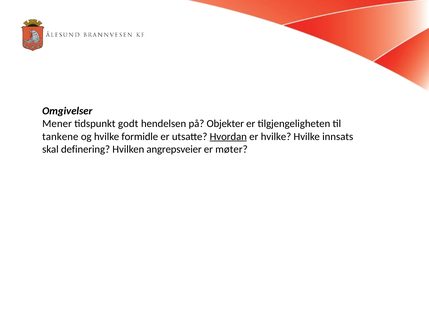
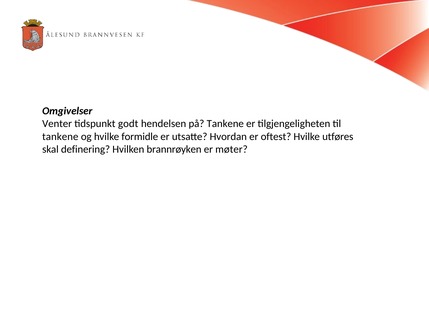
Mener: Mener -> Venter
på Objekter: Objekter -> Tankene
Hvordan underline: present -> none
er hvilke: hvilke -> oftest
innsats: innsats -> utføres
angrepsveier: angrepsveier -> brannrøyken
